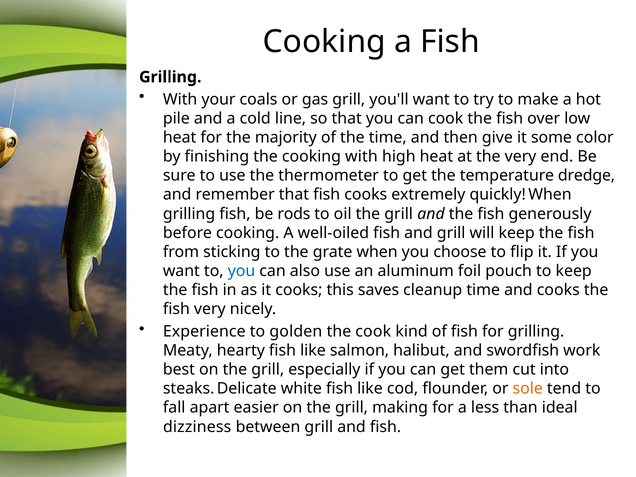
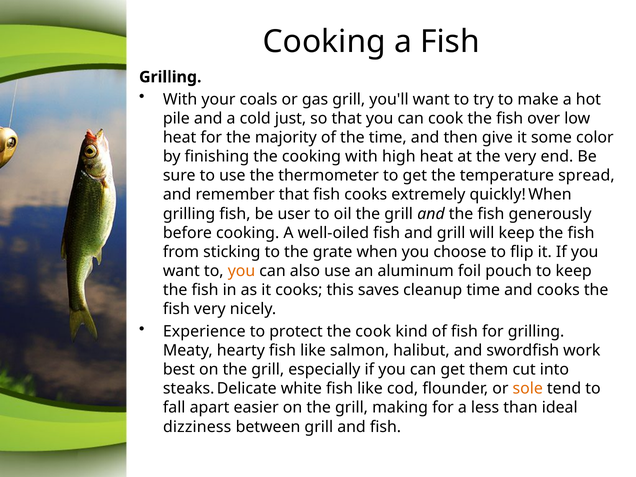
line: line -> just
dredge: dredge -> spread
rods: rods -> user
you at (242, 271) colour: blue -> orange
golden: golden -> protect
